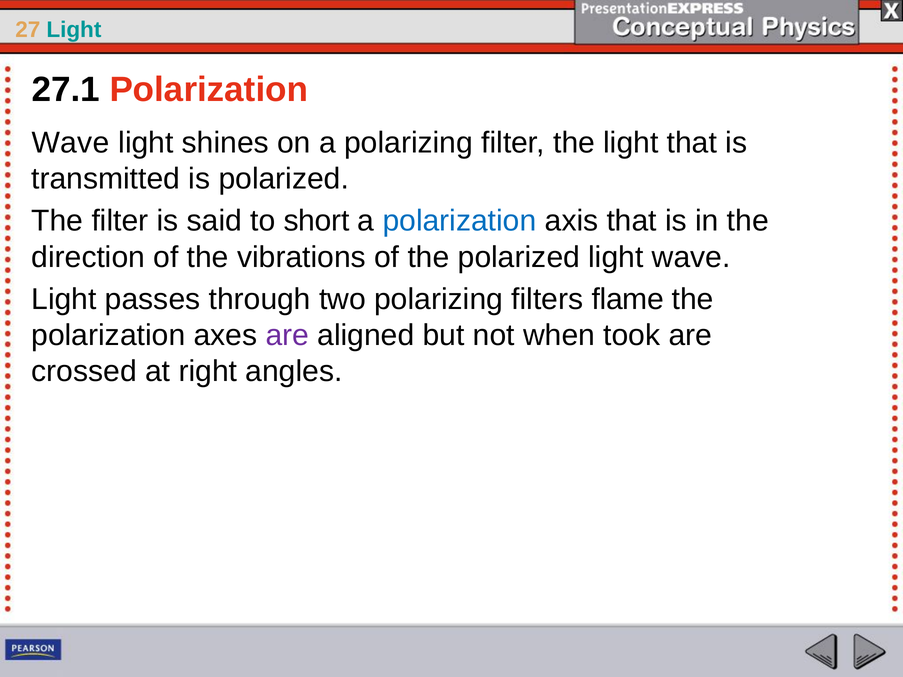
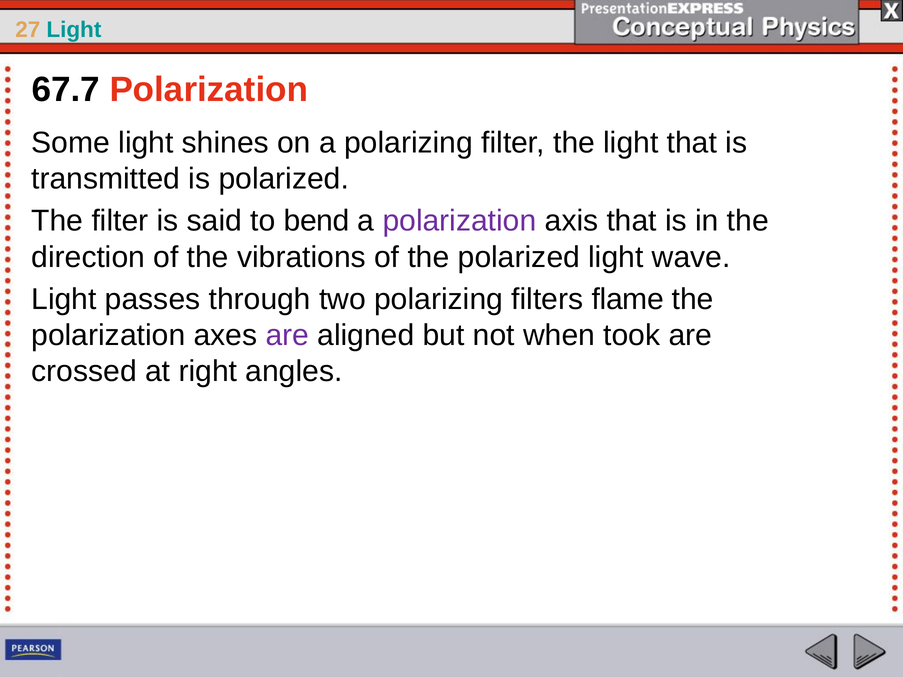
27.1: 27.1 -> 67.7
Wave at (71, 143): Wave -> Some
short: short -> bend
polarization at (459, 221) colour: blue -> purple
